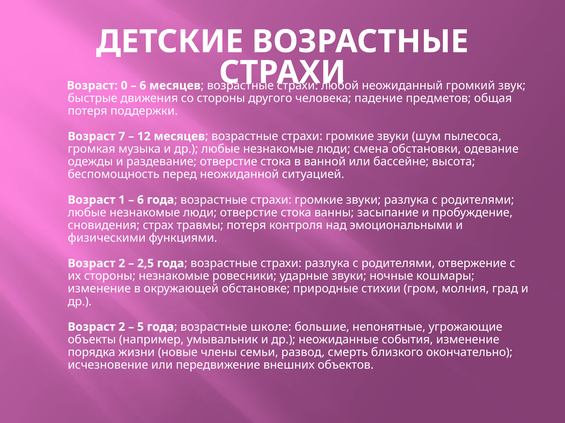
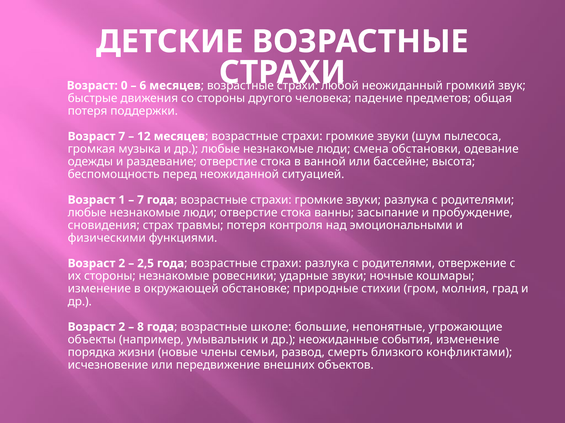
6 at (140, 200): 6 -> 7
5: 5 -> 8
окончательно: окончательно -> конфликтами
